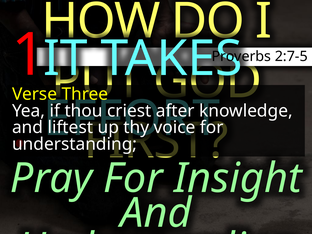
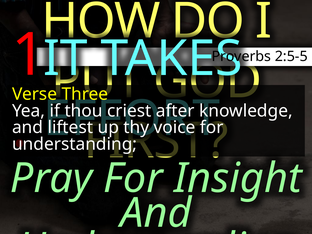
2:7-5: 2:7-5 -> 2:5-5
